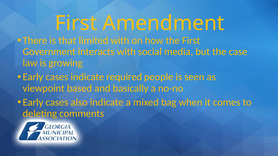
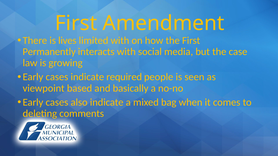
that: that -> lives
Government: Government -> Permanently
